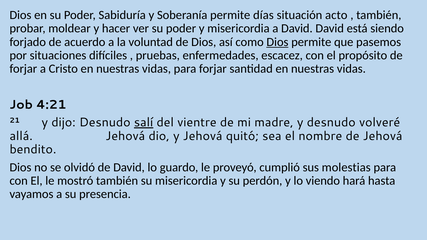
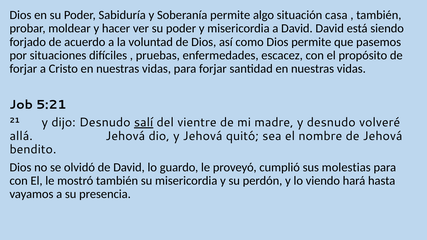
días: días -> algo
acto: acto -> casa
Dios at (277, 42) underline: present -> none
4:21: 4:21 -> 5:21
